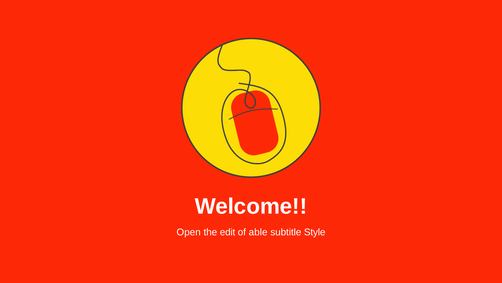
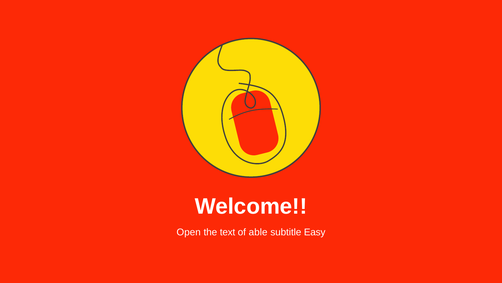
edit: edit -> text
Style: Style -> Easy
